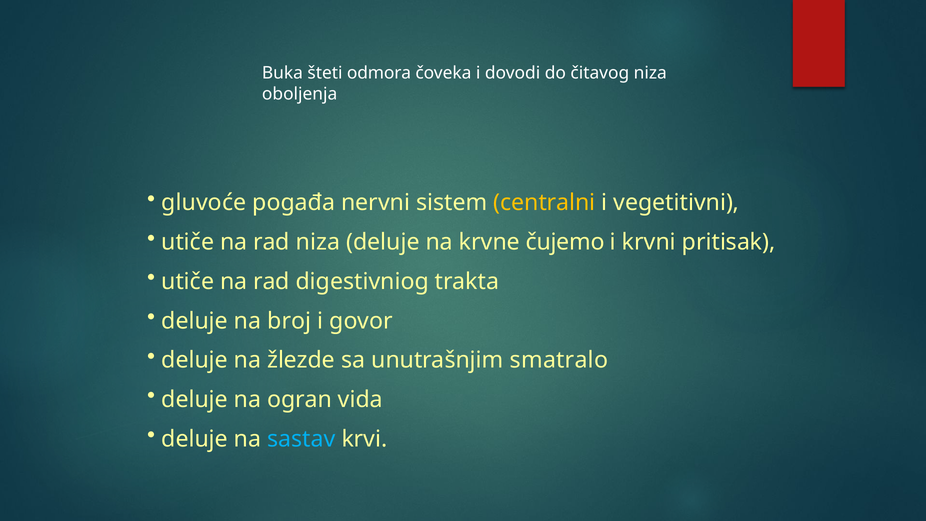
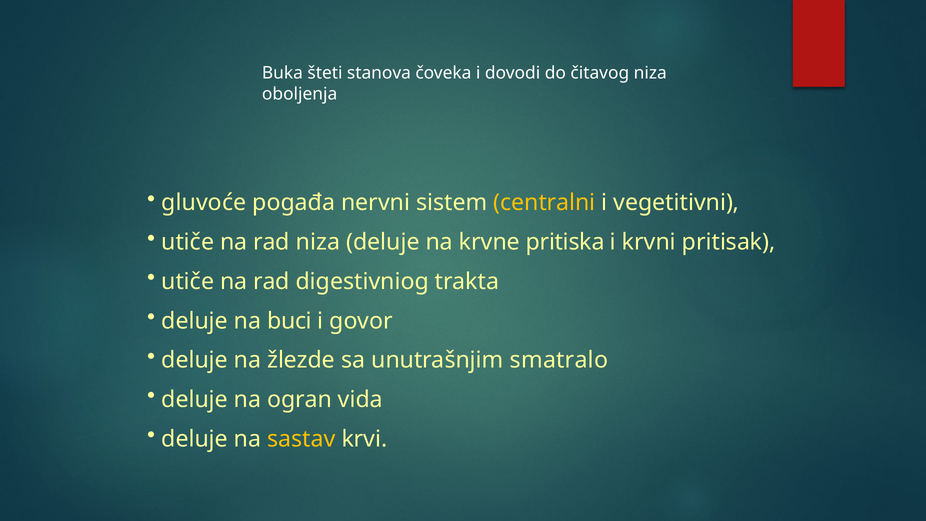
odmora: odmora -> stanova
čujemo: čujemo -> pritiska
broj: broj -> buci
sastav colour: light blue -> yellow
